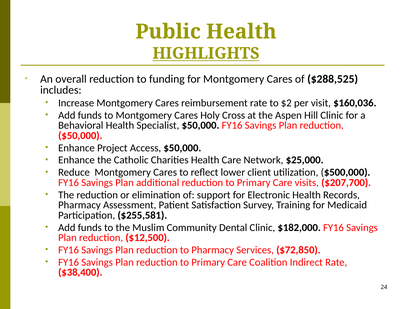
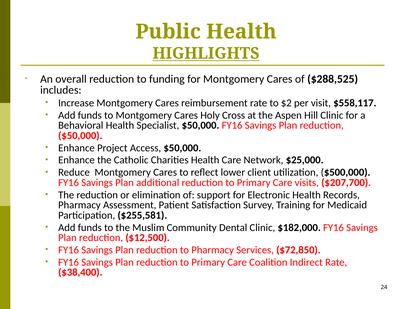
$160,036: $160,036 -> $558,117
